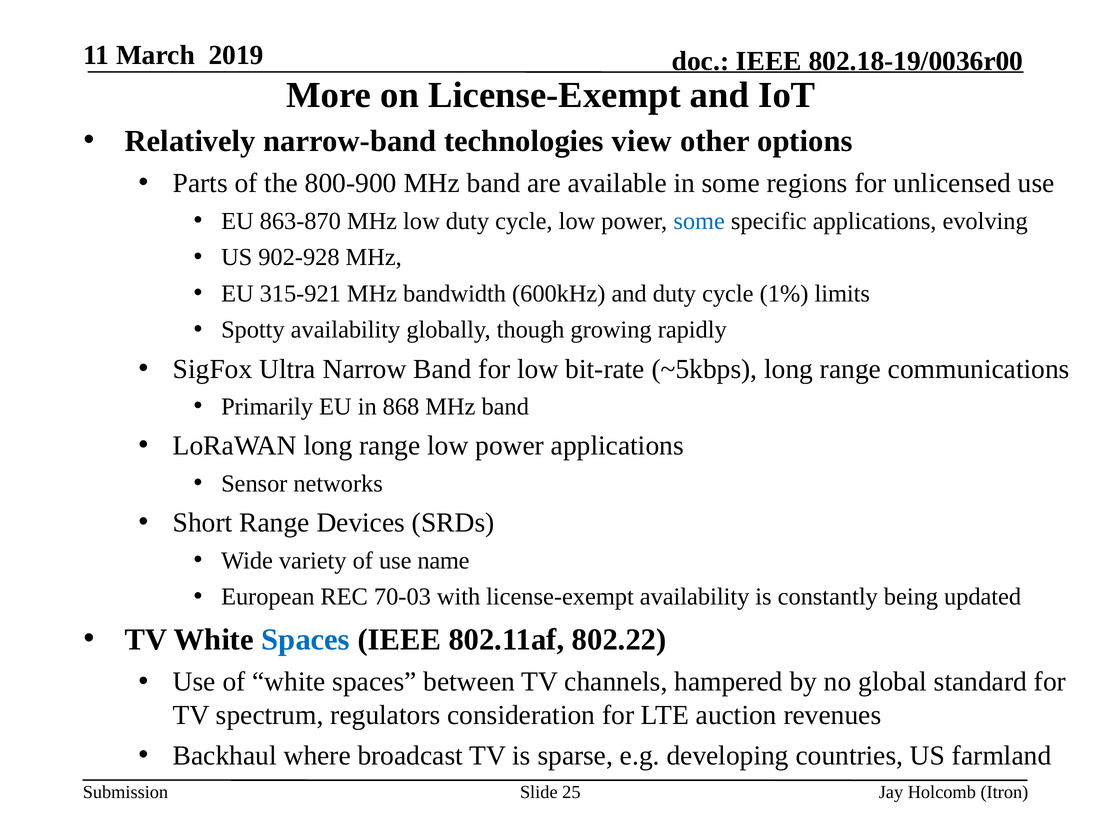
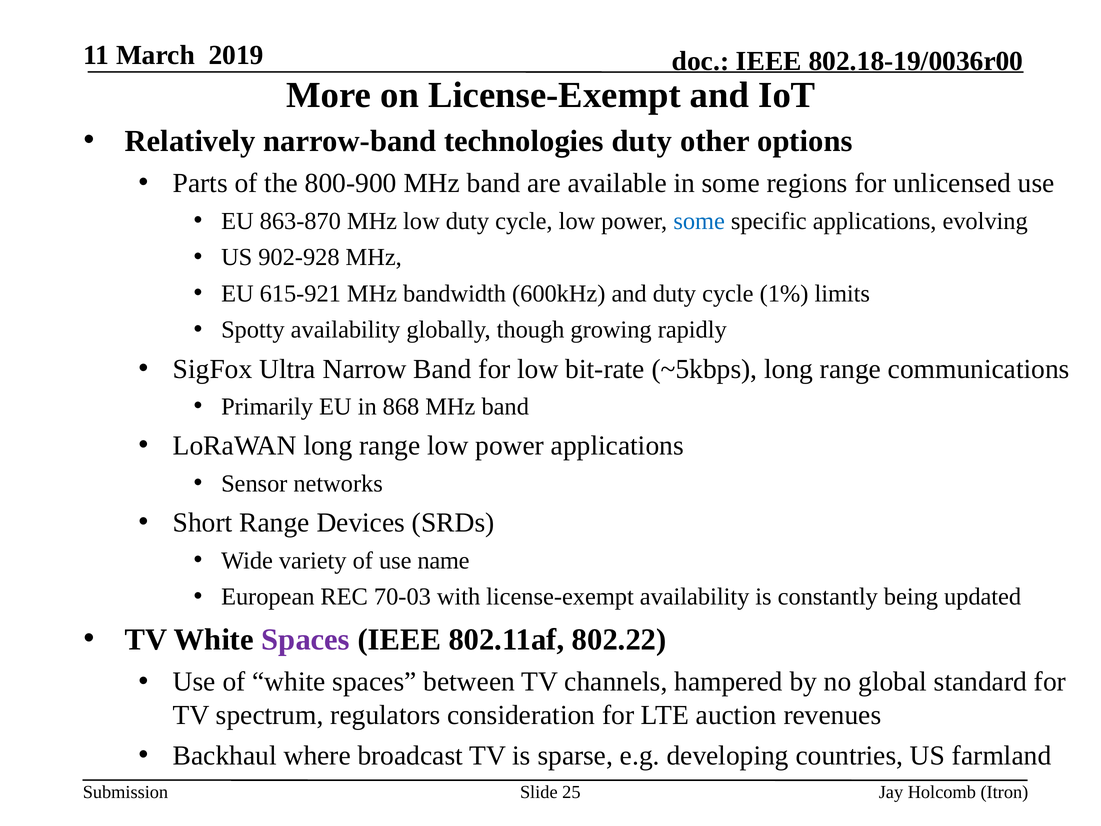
technologies view: view -> duty
315-921: 315-921 -> 615-921
Spaces at (306, 639) colour: blue -> purple
